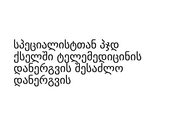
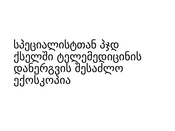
დანერგვის at (42, 80): დანერგვის -> ექოსკოპია
